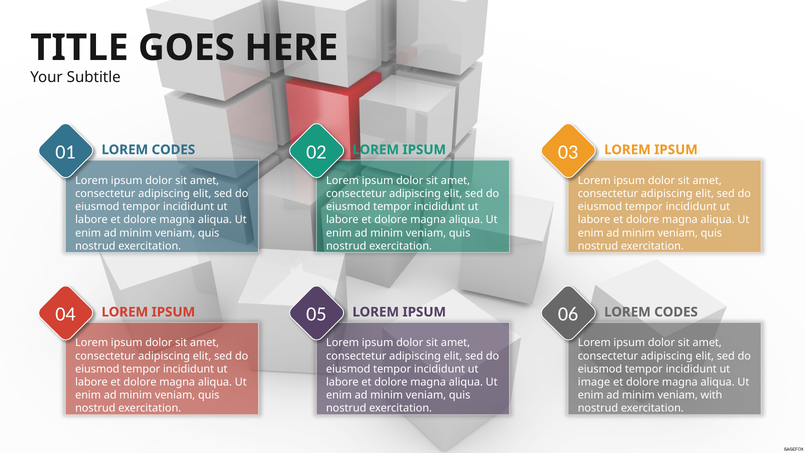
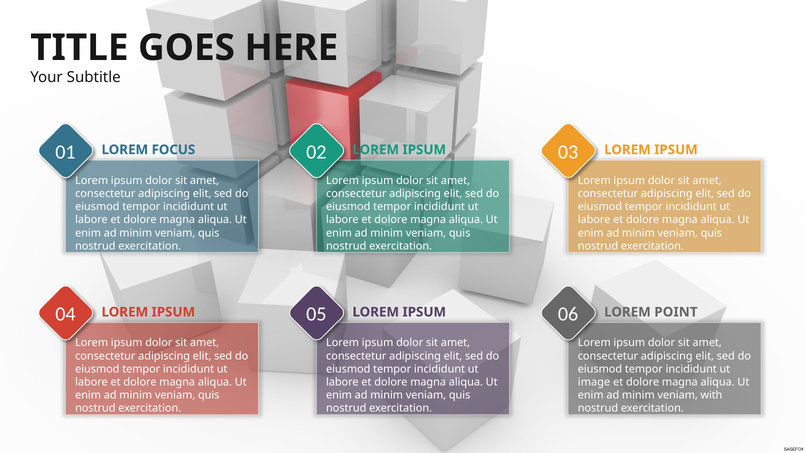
CODES at (173, 150): CODES -> FOCUS
05 LOREM CODES: CODES -> POINT
